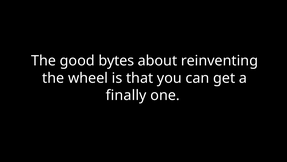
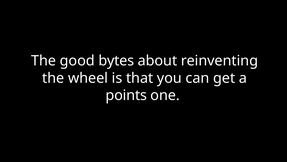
finally: finally -> points
